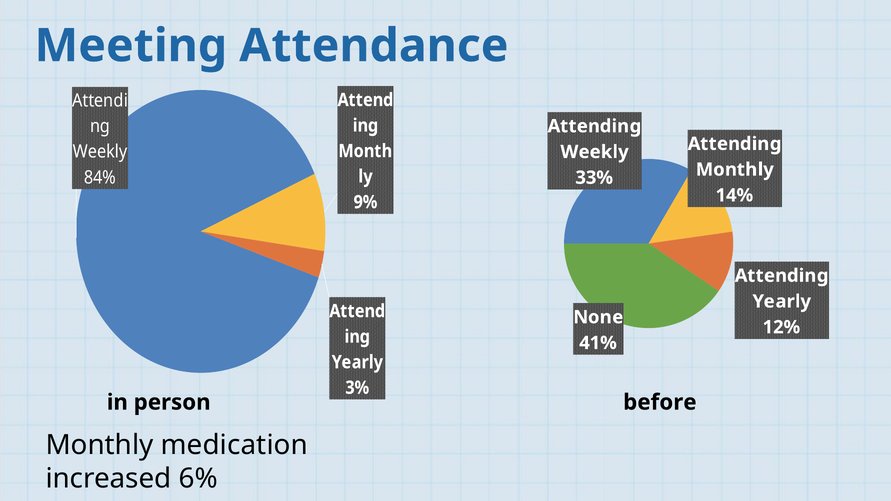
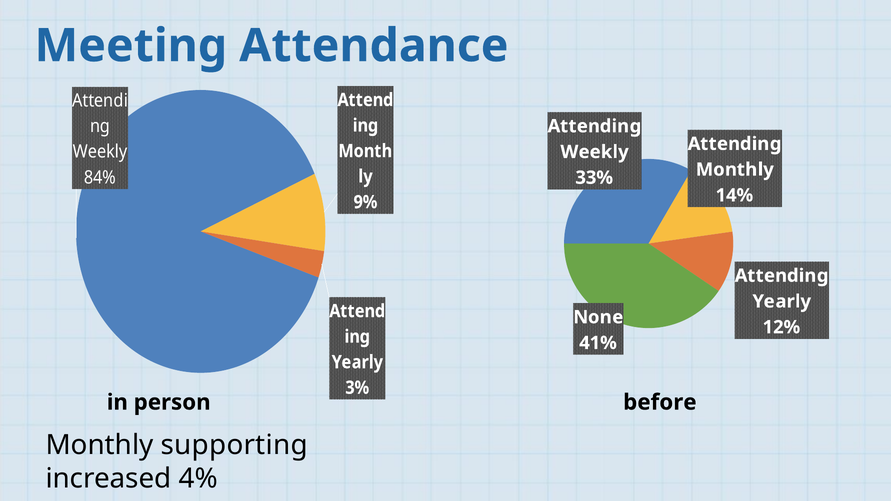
medication: medication -> supporting
6%: 6% -> 4%
